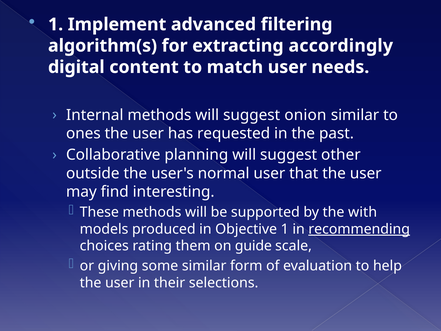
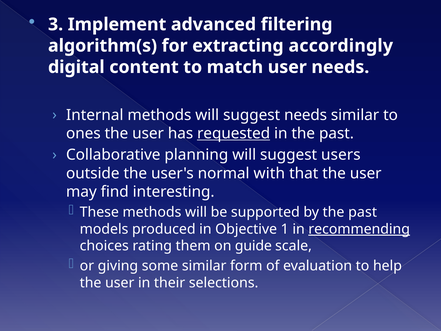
1 at (56, 24): 1 -> 3
suggest onion: onion -> needs
requested underline: none -> present
other: other -> users
normal user: user -> with
by the with: with -> past
